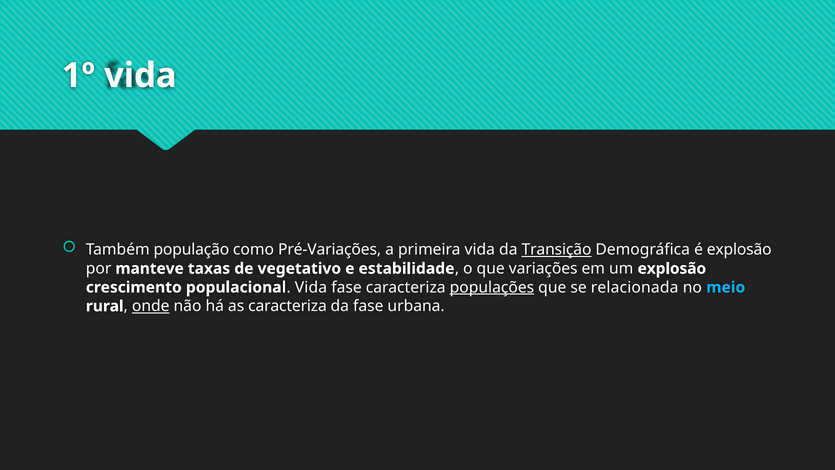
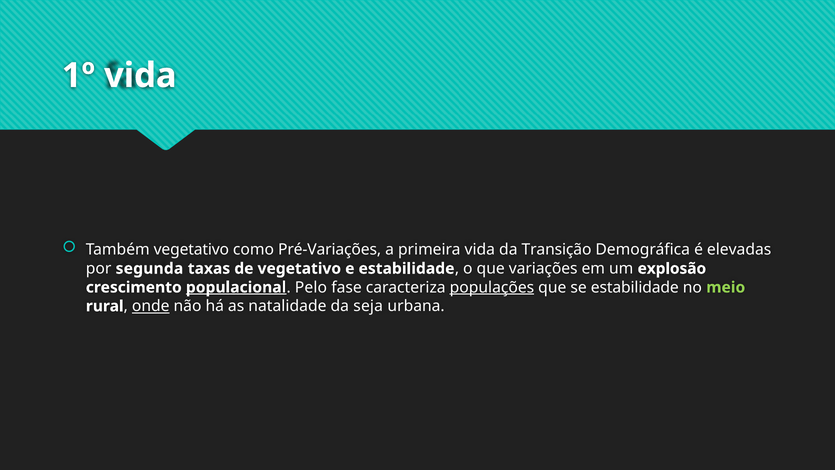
Também população: população -> vegetativo
Transição underline: present -> none
é explosão: explosão -> elevadas
manteve: manteve -> segunda
populacional underline: none -> present
Vida at (311, 287): Vida -> Pelo
se relacionada: relacionada -> estabilidade
meio colour: light blue -> light green
as caracteriza: caracteriza -> natalidade
da fase: fase -> seja
